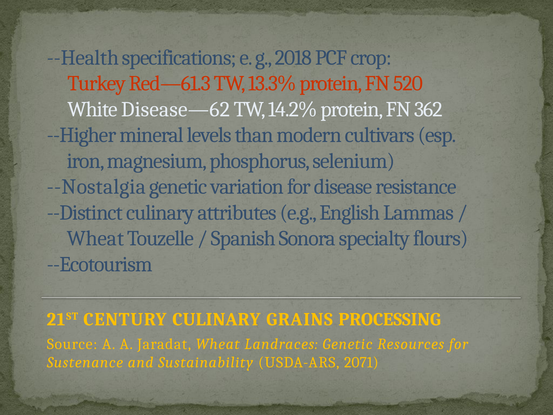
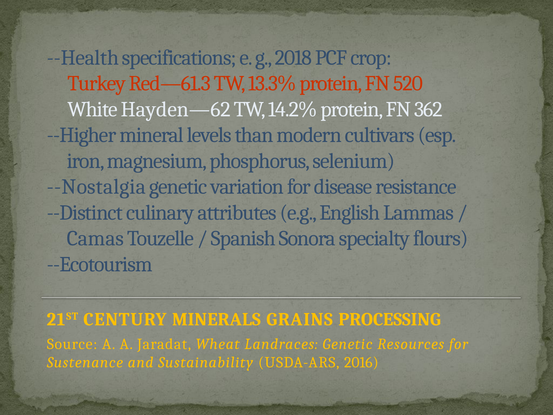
Disease—62: Disease—62 -> Hayden—62
Wheat at (95, 238): Wheat -> Camas
CENTURY CULINARY: CULINARY -> MINERALS
2071: 2071 -> 2016
